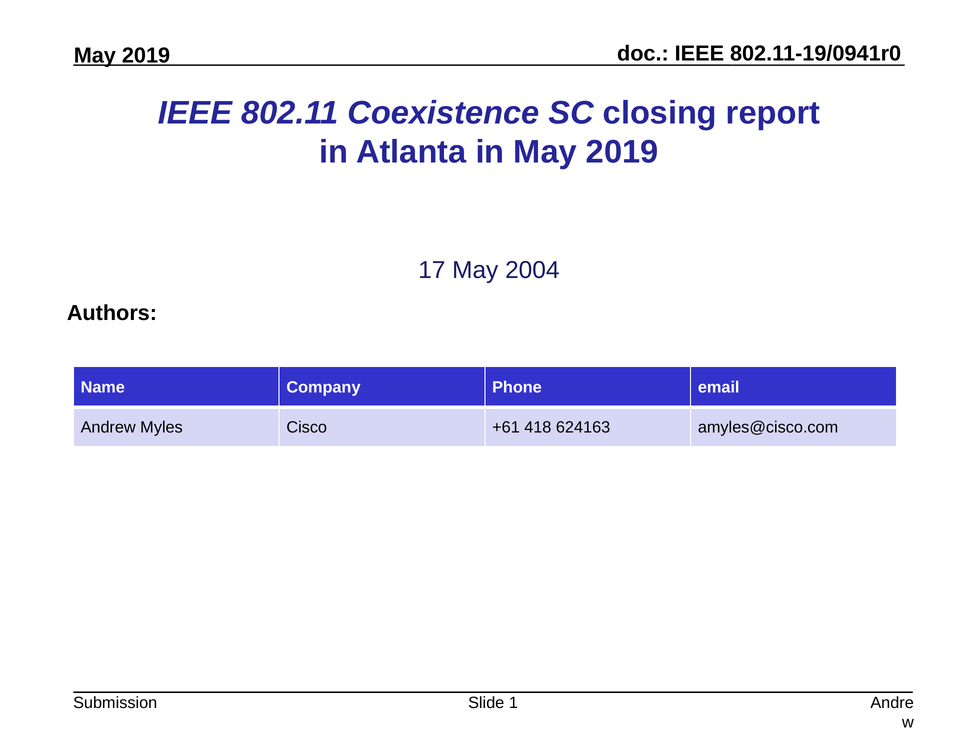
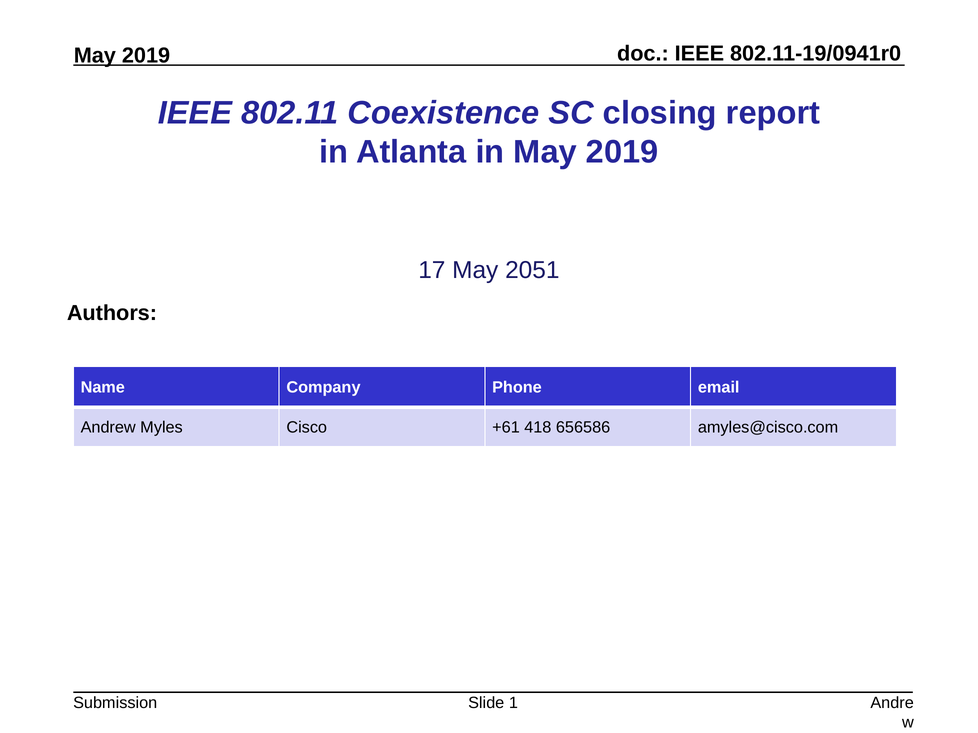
2004: 2004 -> 2051
624163: 624163 -> 656586
